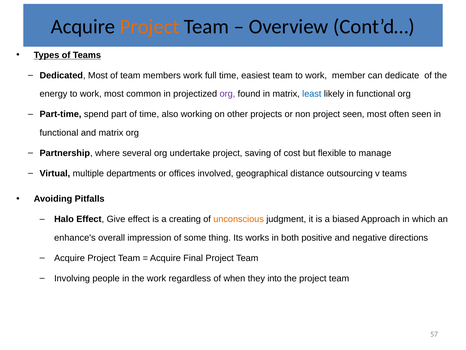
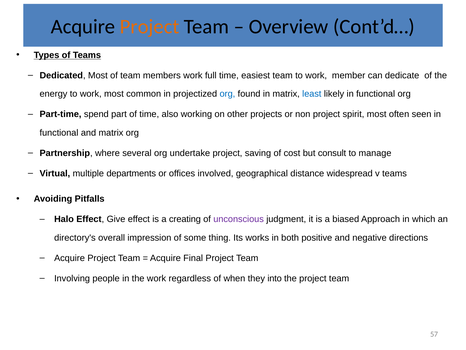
org at (227, 94) colour: purple -> blue
project seen: seen -> spirit
flexible: flexible -> consult
outsourcing: outsourcing -> widespread
unconscious colour: orange -> purple
enhance's: enhance's -> directory's
